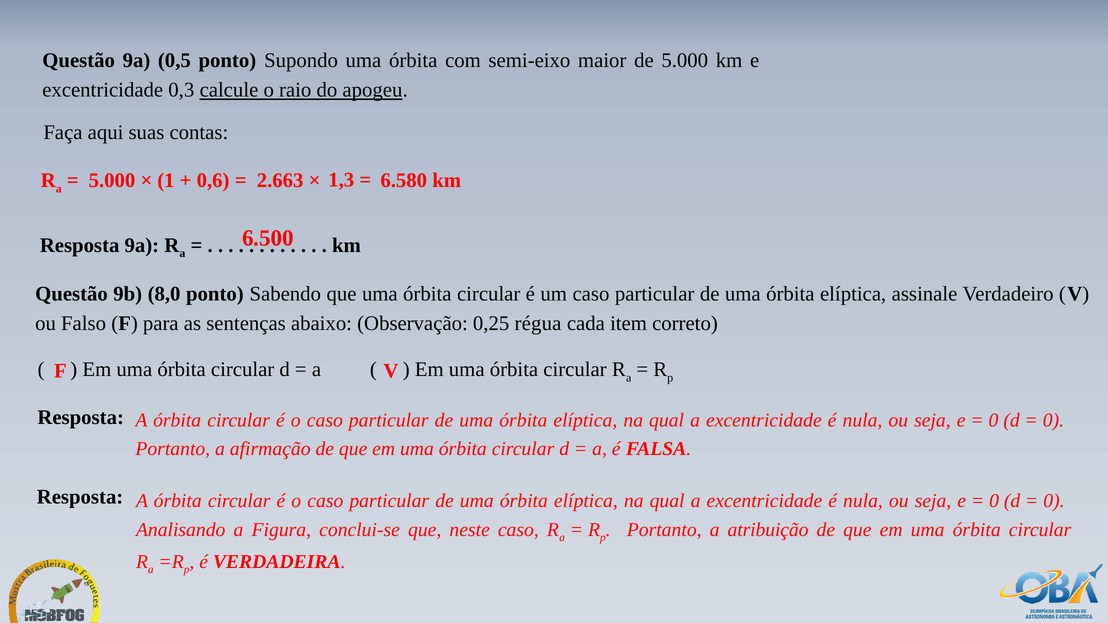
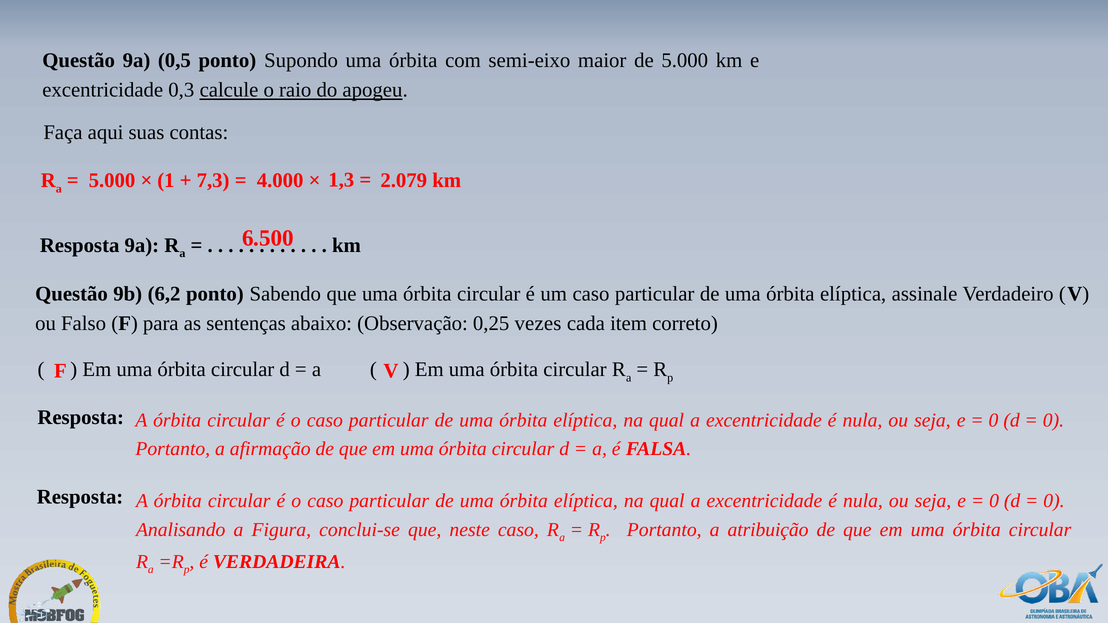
0,6: 0,6 -> 7,3
2.663: 2.663 -> 4.000
6.580: 6.580 -> 2.079
8,0: 8,0 -> 6,2
régua: régua -> vezes
